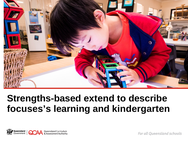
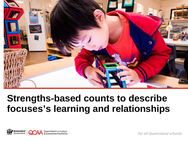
extend: extend -> counts
kindergarten: kindergarten -> relationships
